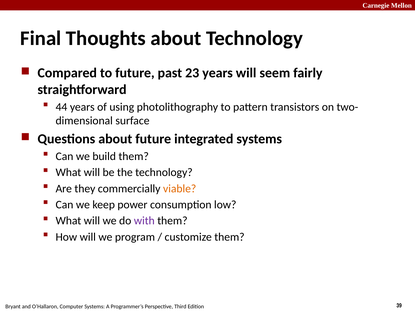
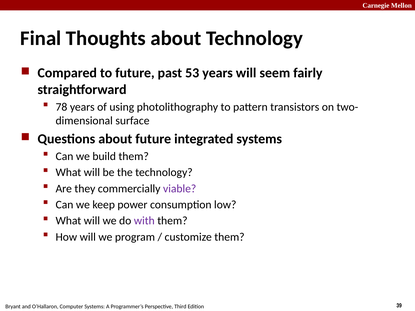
23: 23 -> 53
44: 44 -> 78
viable colour: orange -> purple
